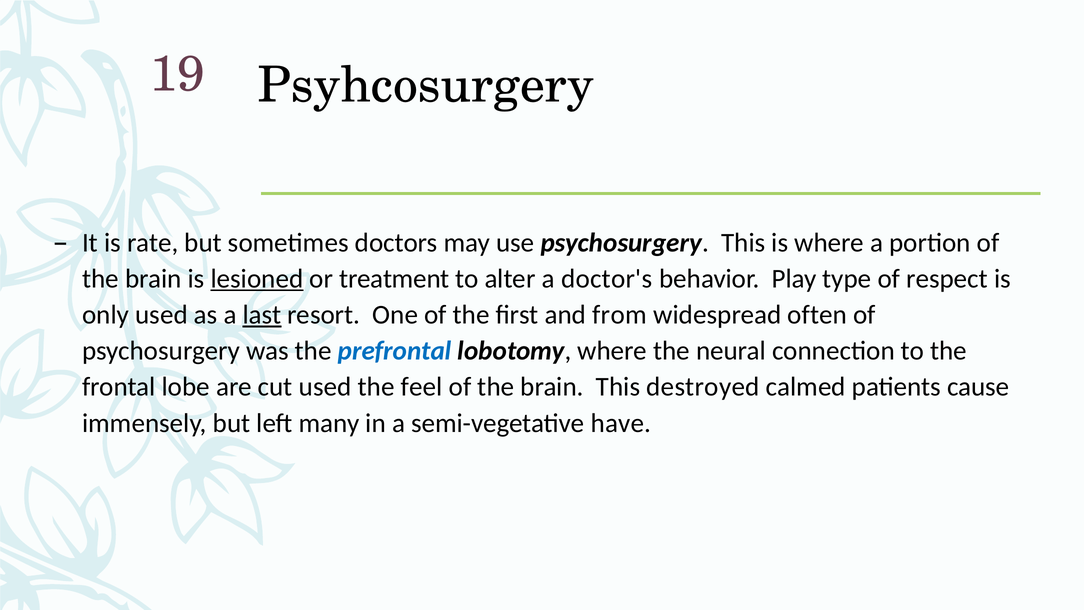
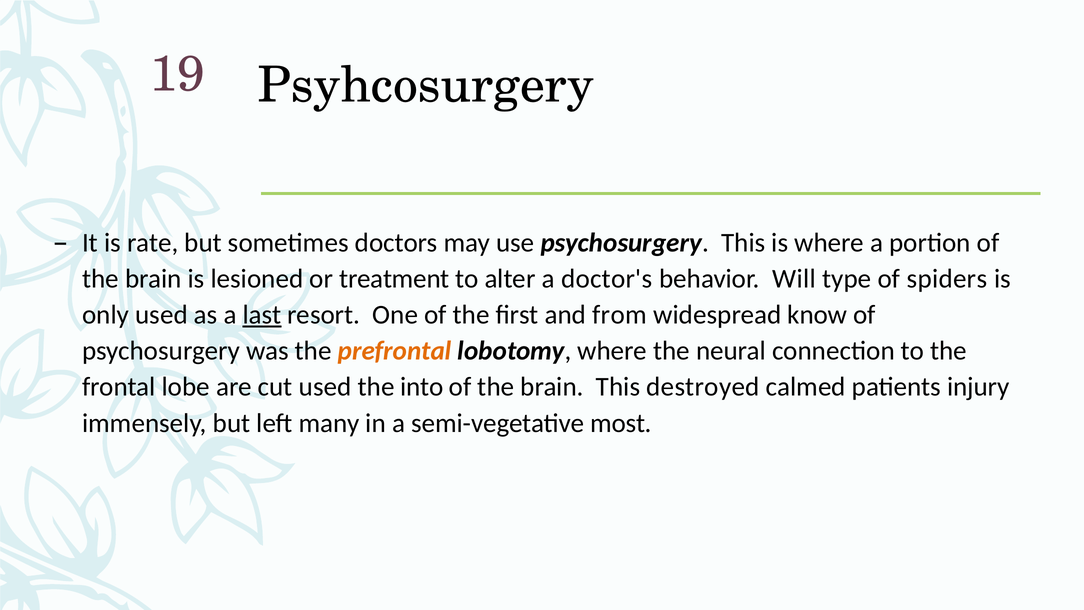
lesioned underline: present -> none
Play: Play -> Will
respect: respect -> spiders
often: often -> know
prefrontal colour: blue -> orange
feel: feel -> into
cause: cause -> injury
have: have -> most
